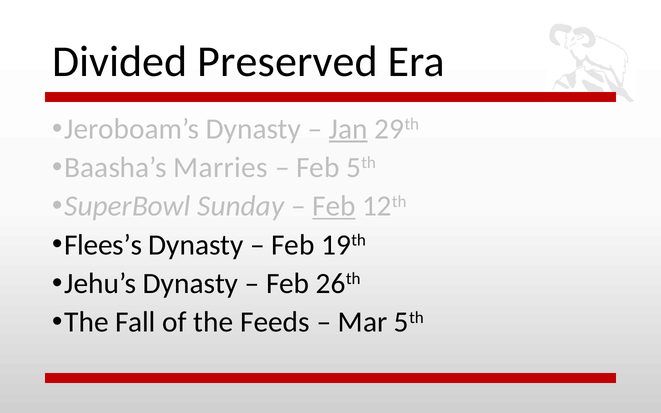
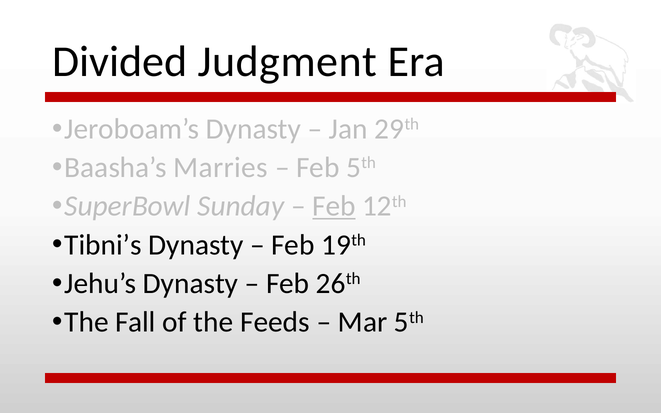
Preserved: Preserved -> Judgment
Jan underline: present -> none
Flees’s: Flees’s -> Tibni’s
